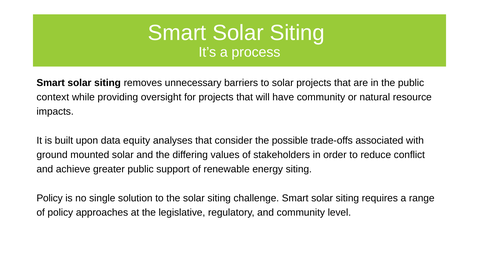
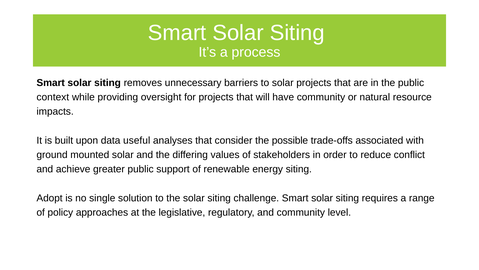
equity: equity -> useful
Policy at (50, 198): Policy -> Adopt
